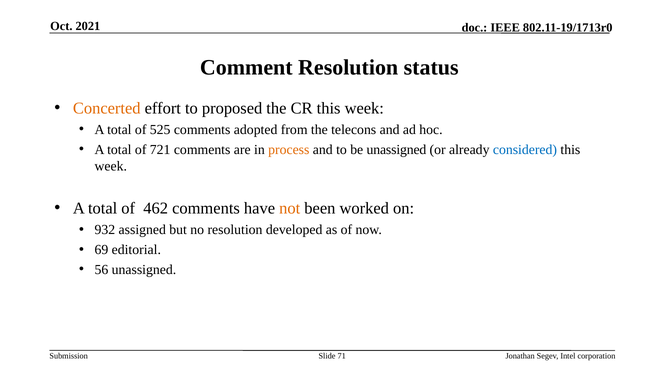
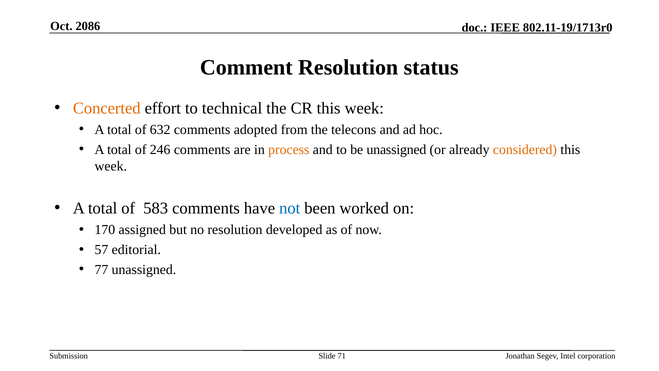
2021: 2021 -> 2086
proposed: proposed -> technical
525: 525 -> 632
721: 721 -> 246
considered colour: blue -> orange
462: 462 -> 583
not colour: orange -> blue
932: 932 -> 170
69: 69 -> 57
56: 56 -> 77
